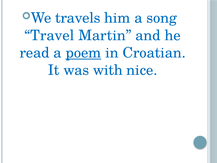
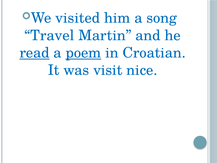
travels: travels -> visited
read underline: none -> present
with: with -> visit
